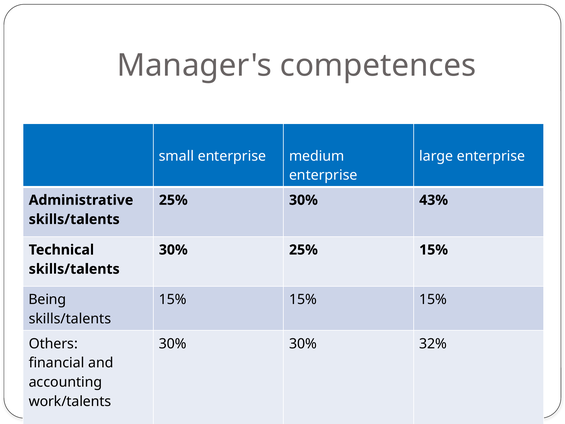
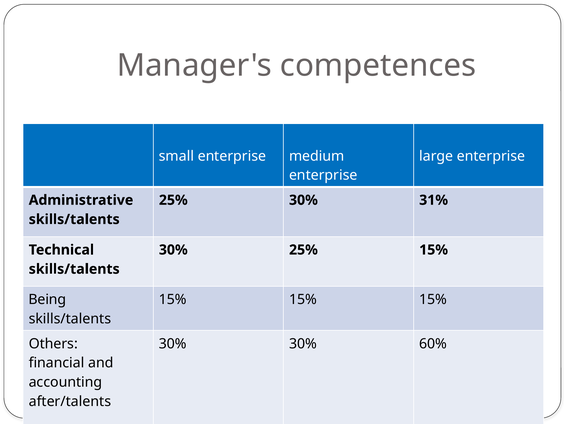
43%: 43% -> 31%
32%: 32% -> 60%
work/talents: work/talents -> after/talents
